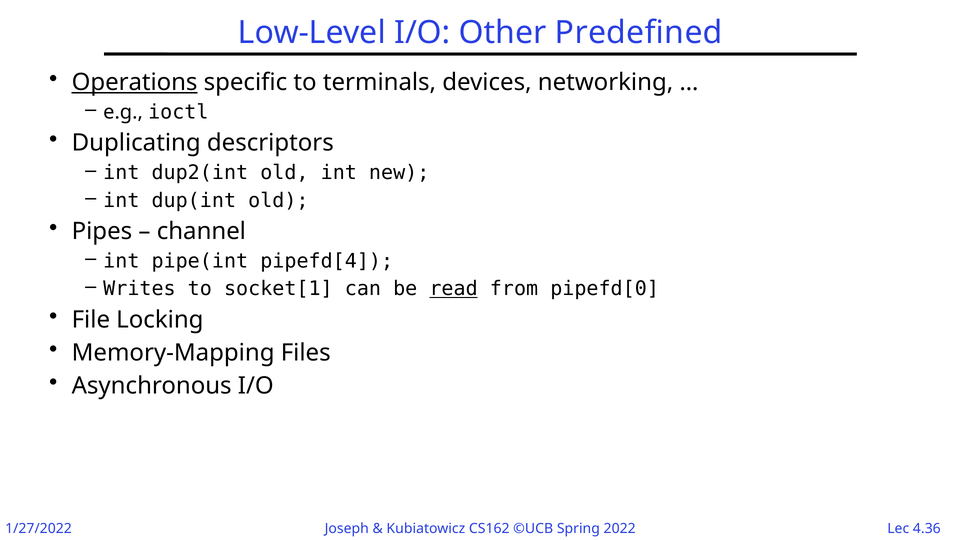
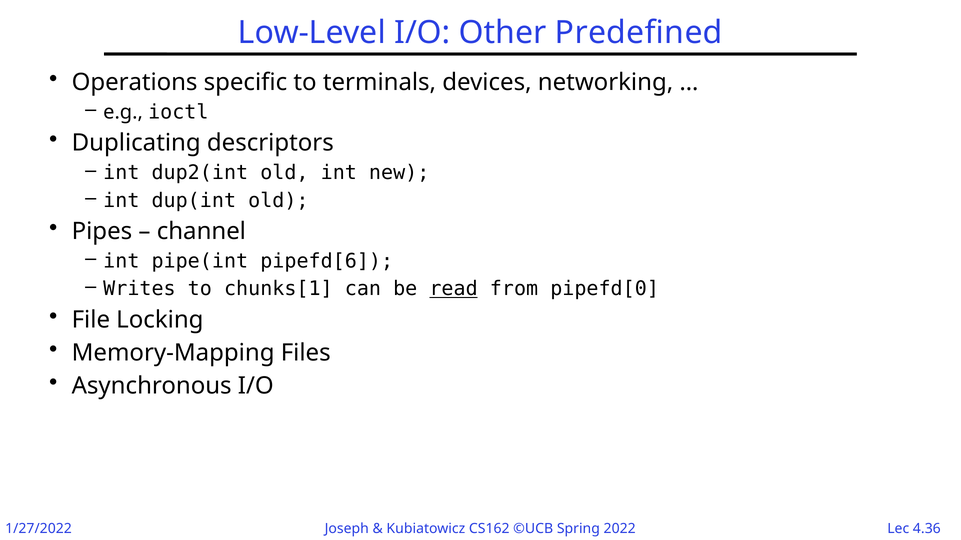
Operations underline: present -> none
pipefd[4: pipefd[4 -> pipefd[6
socket[1: socket[1 -> chunks[1
